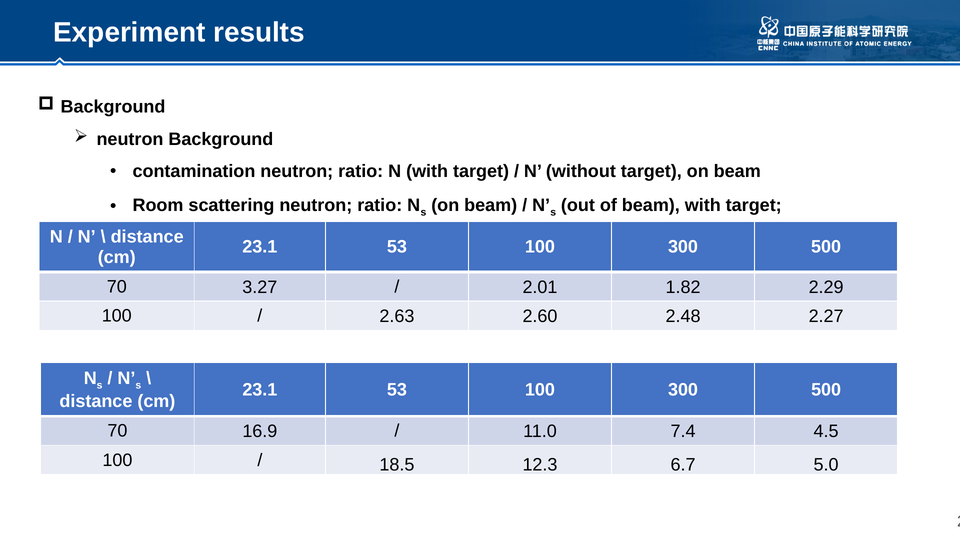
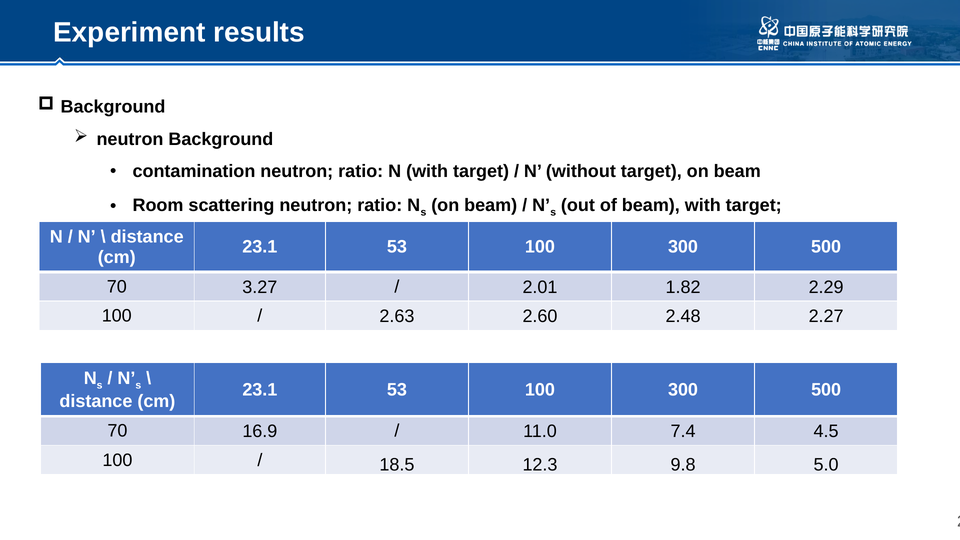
6.7: 6.7 -> 9.8
